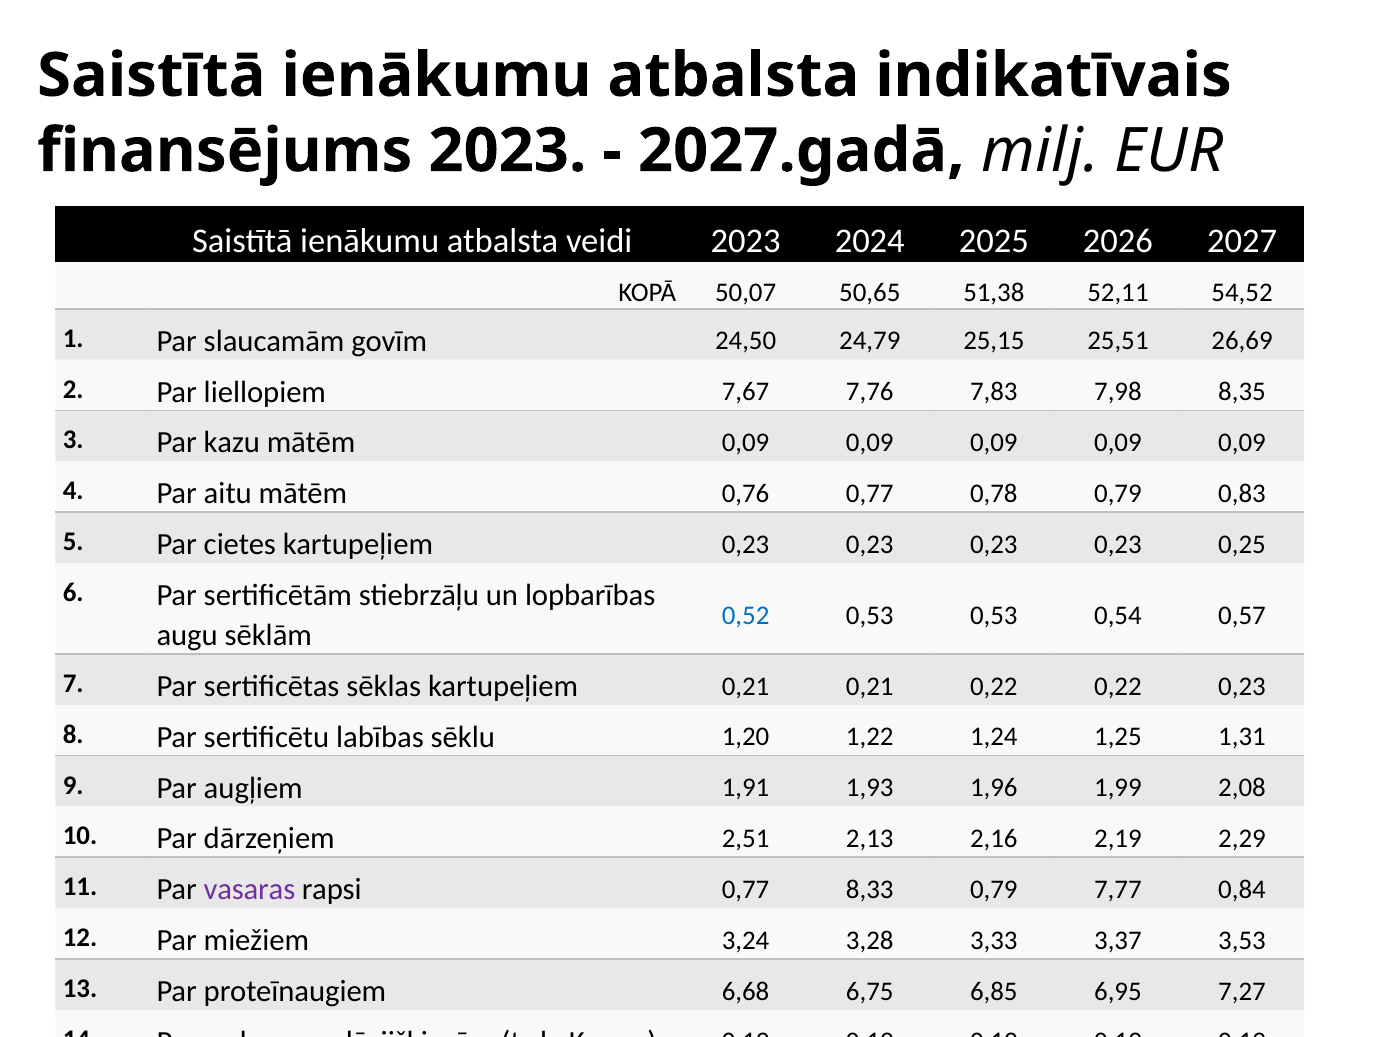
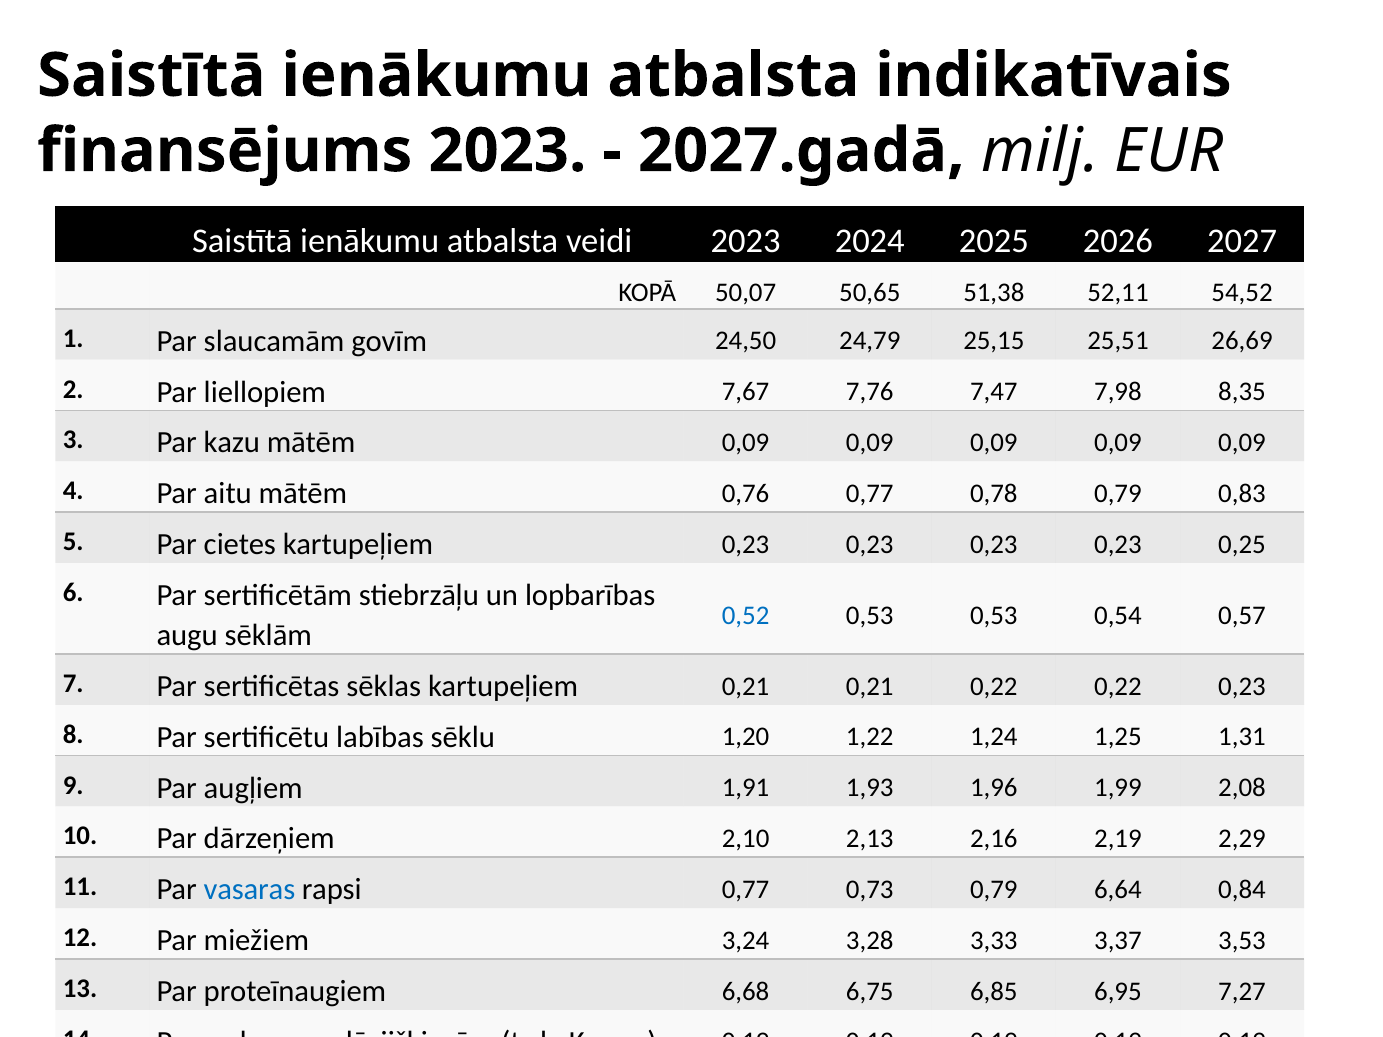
7,83: 7,83 -> 7,47
2,51: 2,51 -> 2,10
vasaras colour: purple -> blue
8,33: 8,33 -> 0,73
7,77: 7,77 -> 6,64
